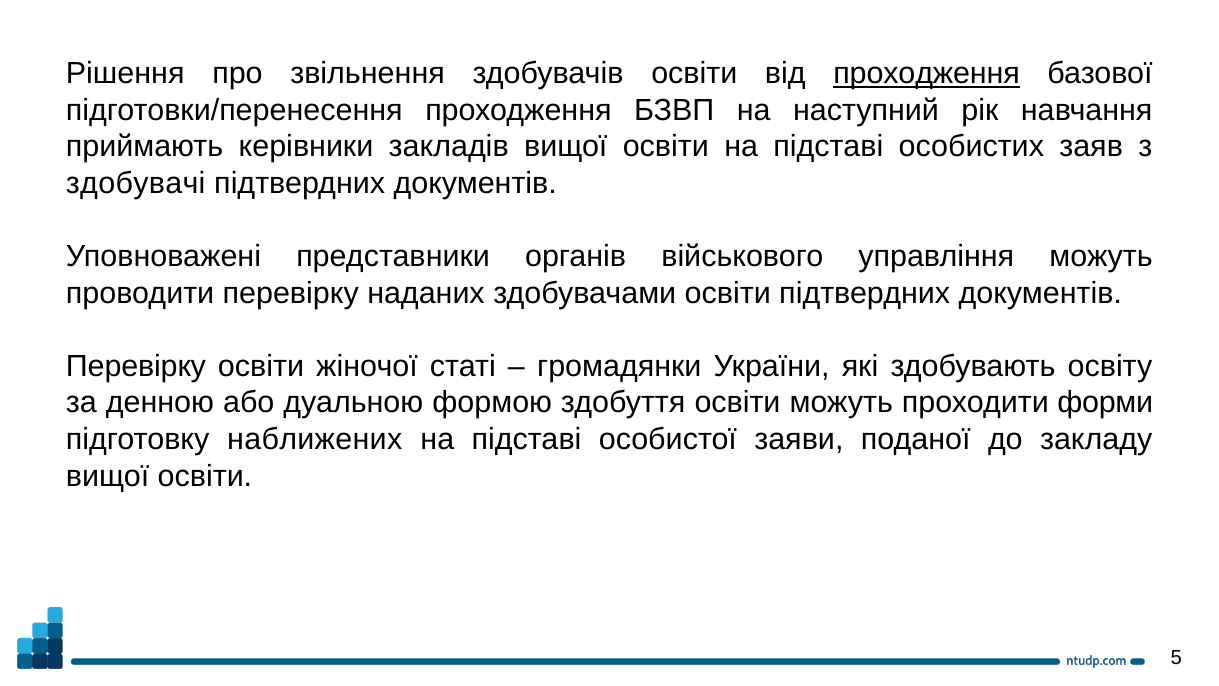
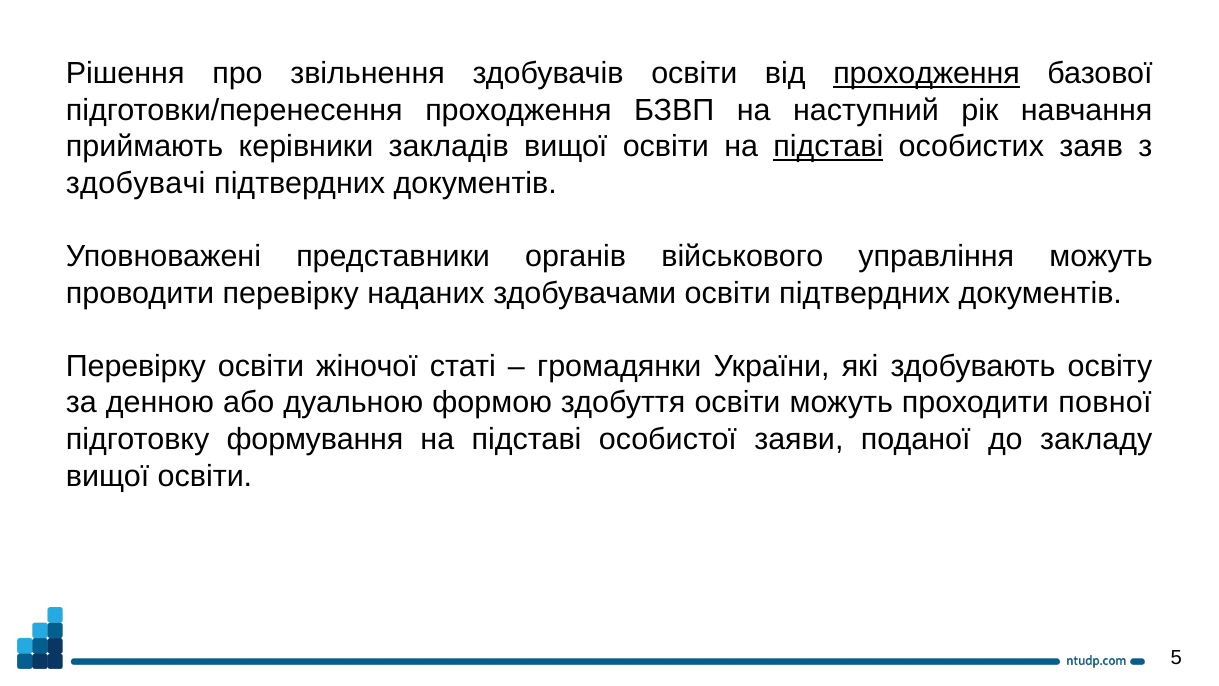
підставі at (828, 147) underline: none -> present
форми: форми -> повної
наближених: наближених -> формування
